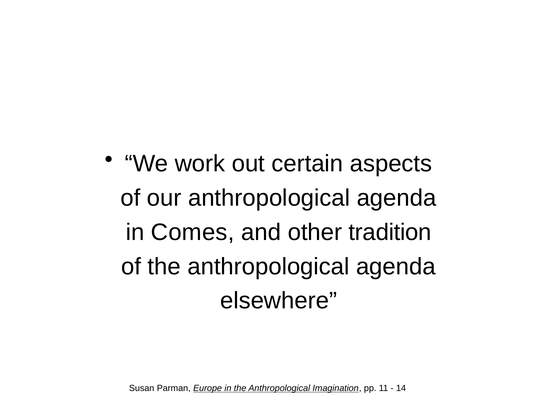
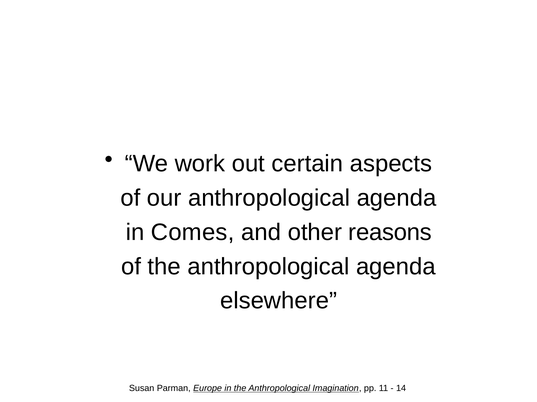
tradition: tradition -> reasons
